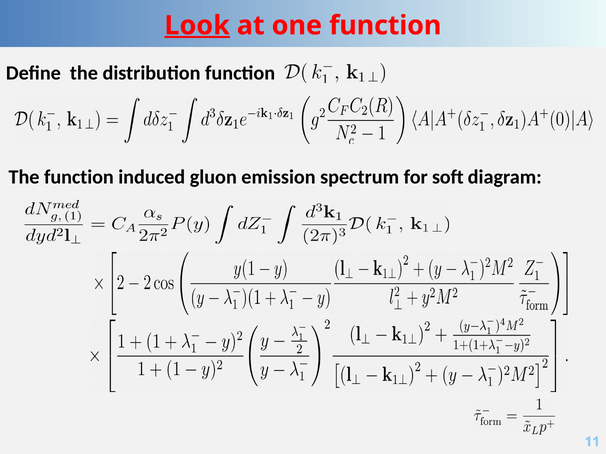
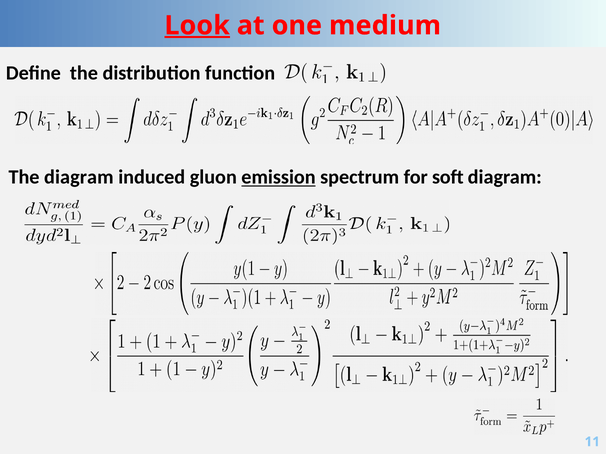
one function: function -> medium
The function: function -> diagram
emission underline: none -> present
